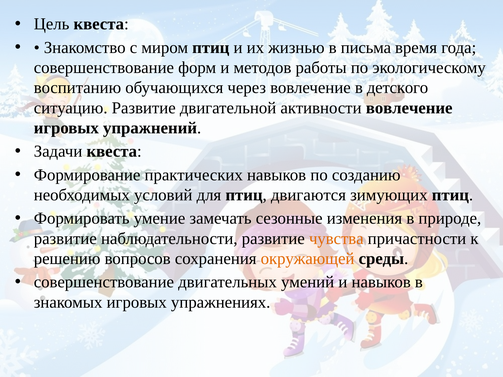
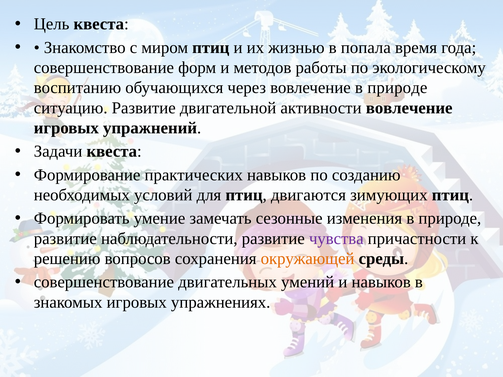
письма: письма -> попала
вовлечение в детского: детского -> природе
чувства colour: orange -> purple
